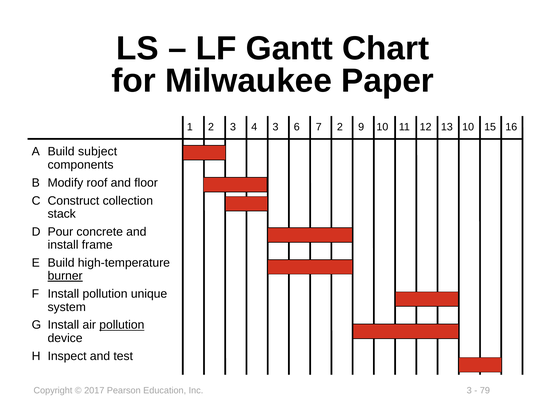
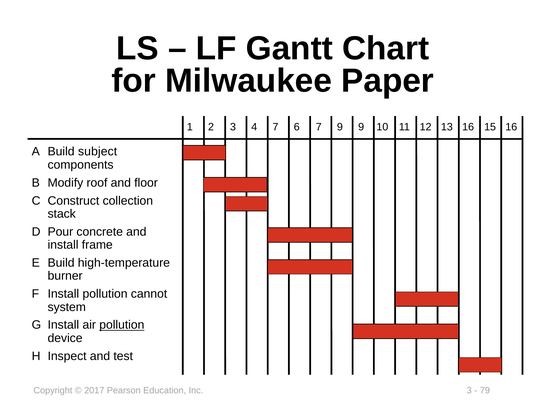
4 3: 3 -> 7
7 2: 2 -> 9
13 10: 10 -> 16
burner underline: present -> none
unique: unique -> cannot
